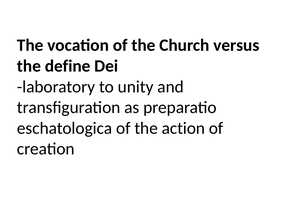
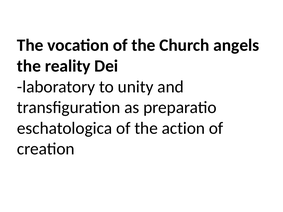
versus: versus -> angels
define: define -> reality
